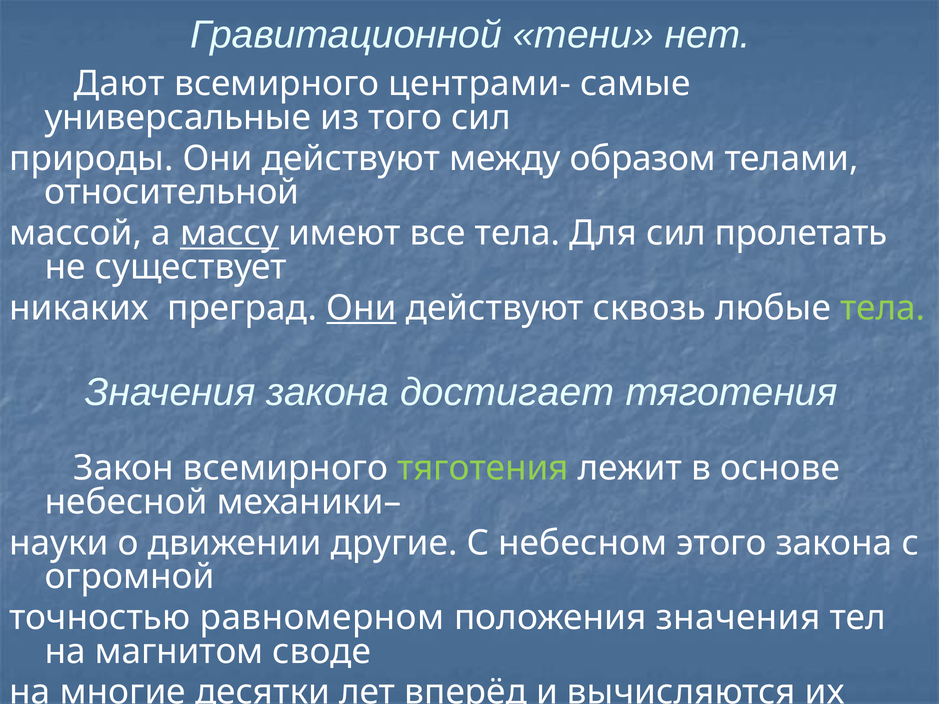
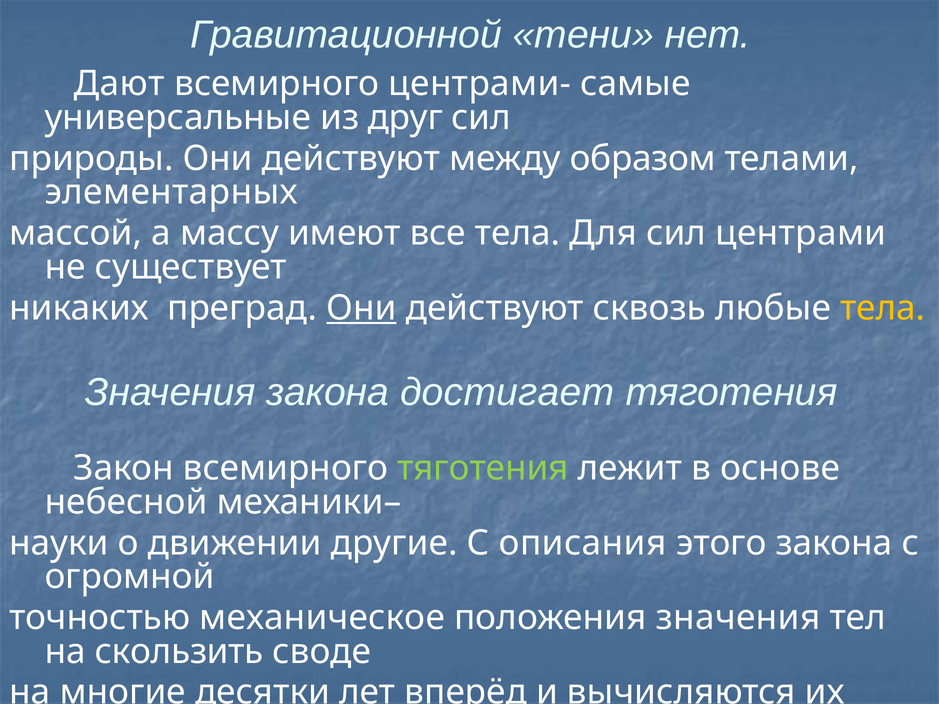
того: того -> друг
относительной: относительной -> элементарных
массу underline: present -> none
пролетать: пролетать -> центрами
тела at (883, 308) colour: light green -> yellow
небесном: небесном -> описания
равномерном: равномерном -> механическое
магнитом: магнитом -> скользить
